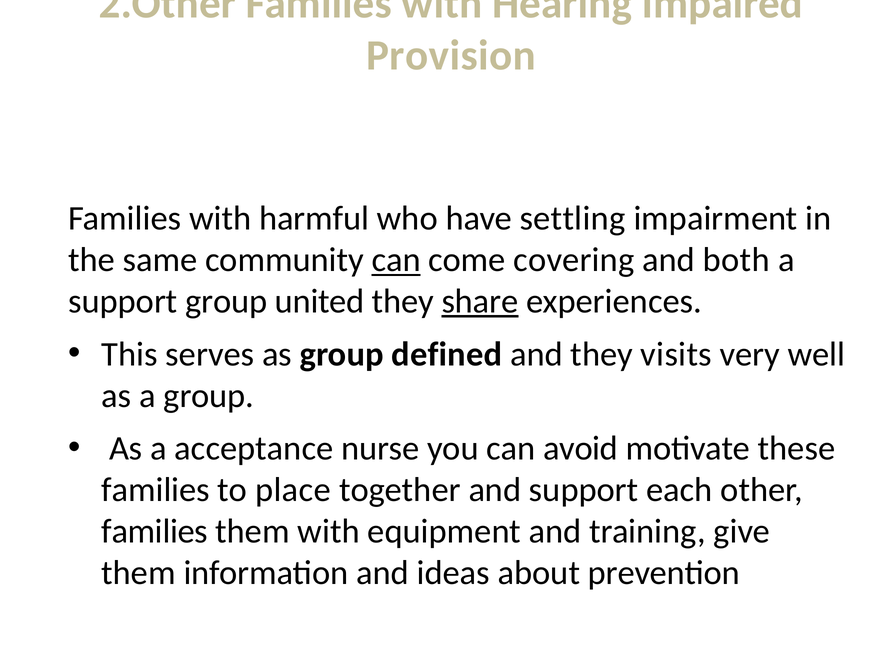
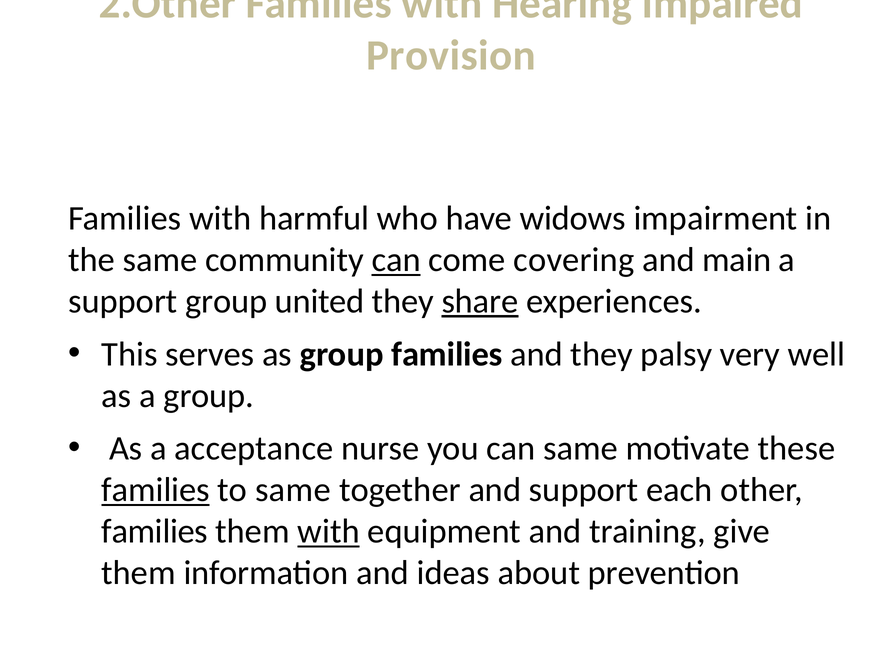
settling: settling -> widows
both: both -> main
group defined: defined -> families
visits: visits -> palsy
can avoid: avoid -> same
families at (156, 490) underline: none -> present
to place: place -> same
with at (329, 531) underline: none -> present
